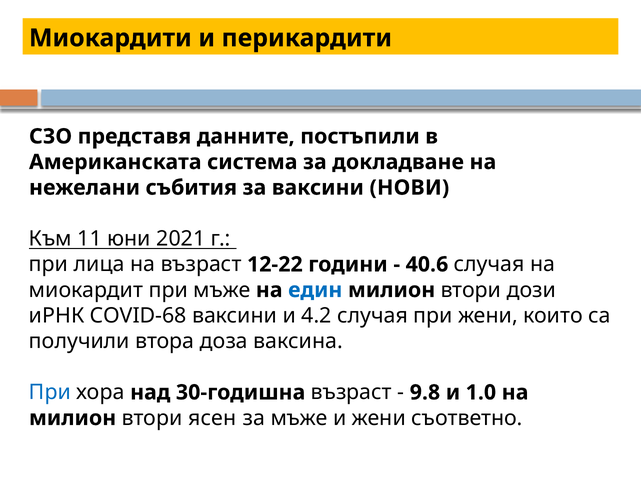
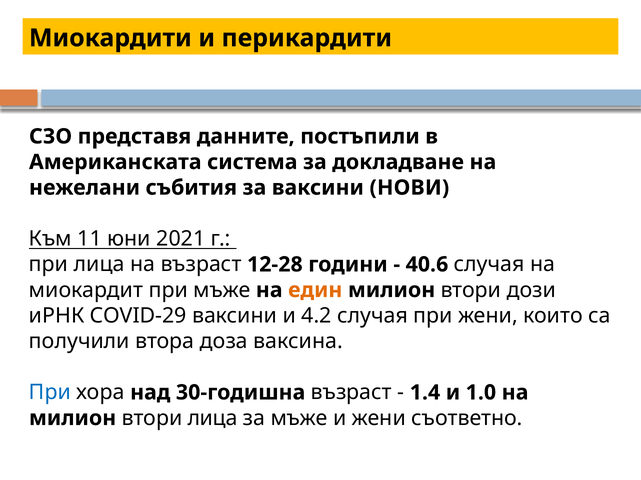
12-22: 12-22 -> 12-28
един colour: blue -> orange
COVID-68: COVID-68 -> COVID-29
9.8: 9.8 -> 1.4
втори ясен: ясен -> лица
